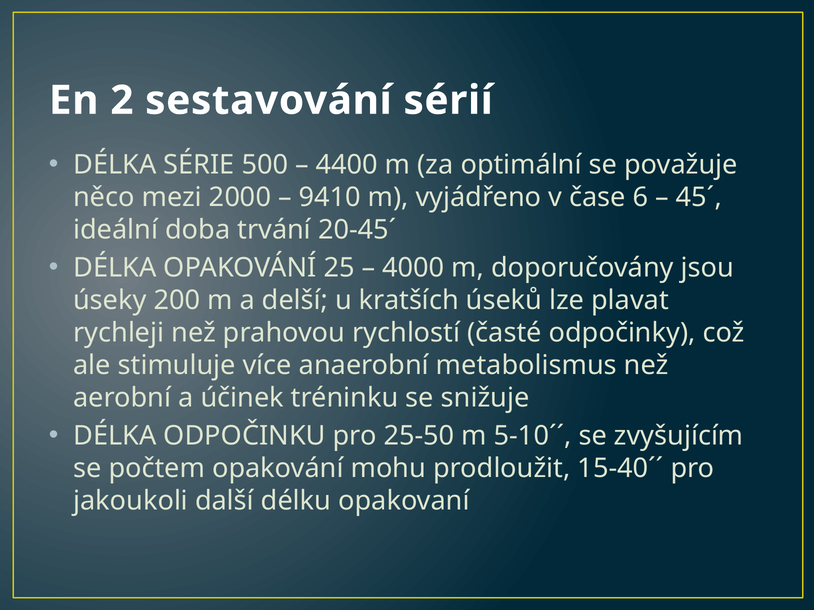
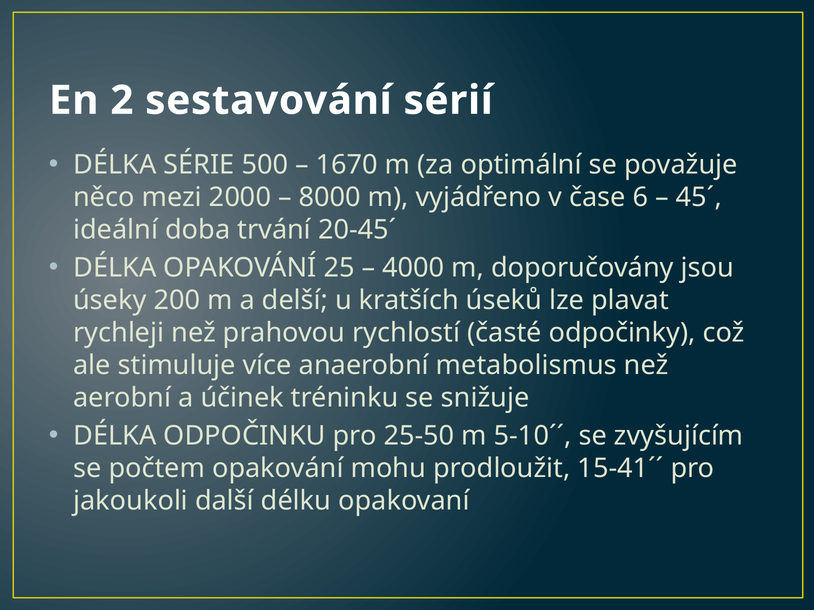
4400: 4400 -> 1670
9410: 9410 -> 8000
15-40´´: 15-40´´ -> 15-41´´
